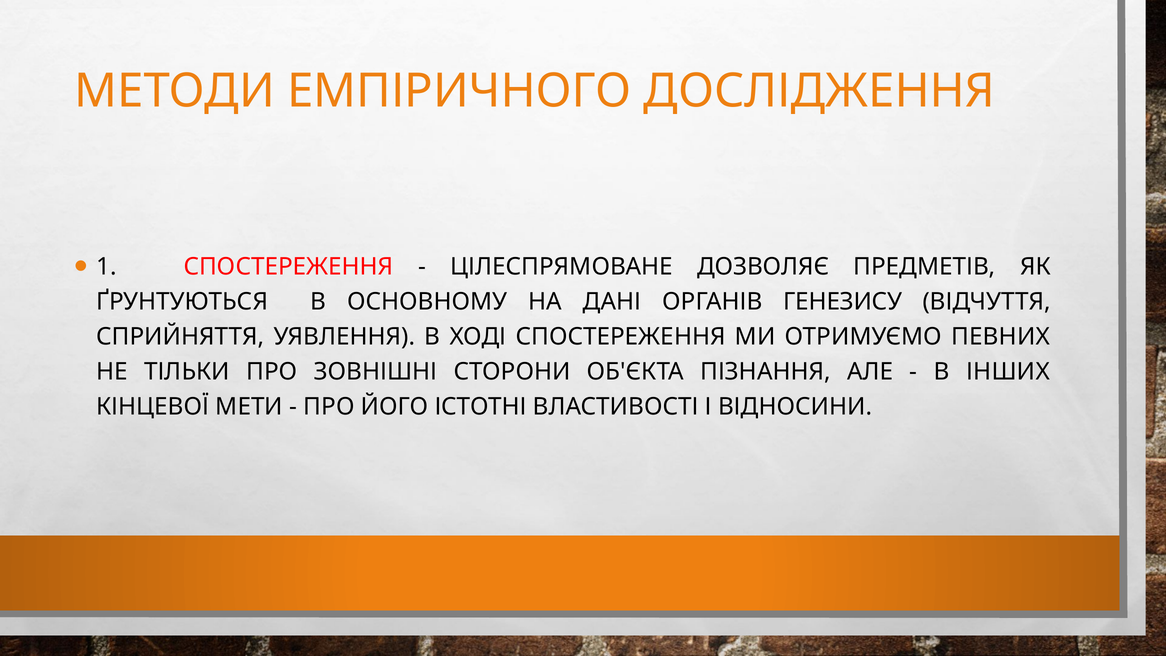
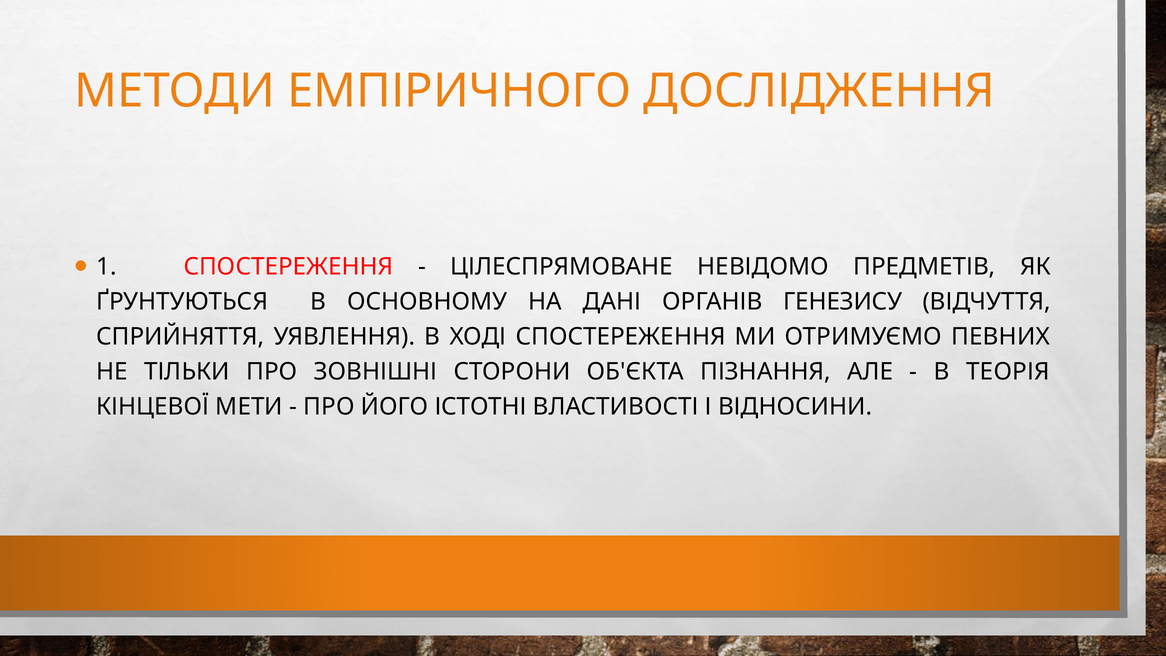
ДОЗВОЛЯЄ: ДОЗВОЛЯЄ -> НЕВІДОМО
ІНШИХ: ІНШИХ -> ТЕОРІЯ
